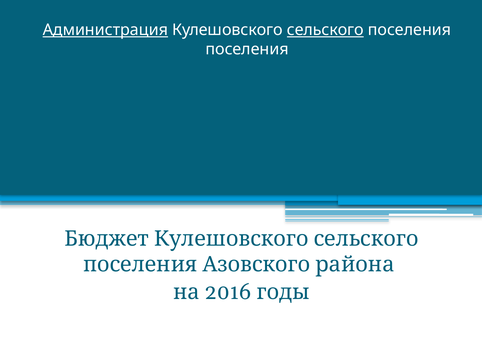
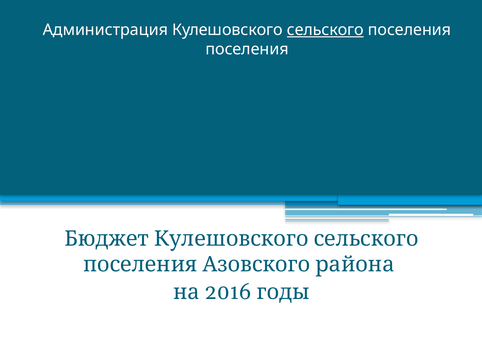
Администрация underline: present -> none
